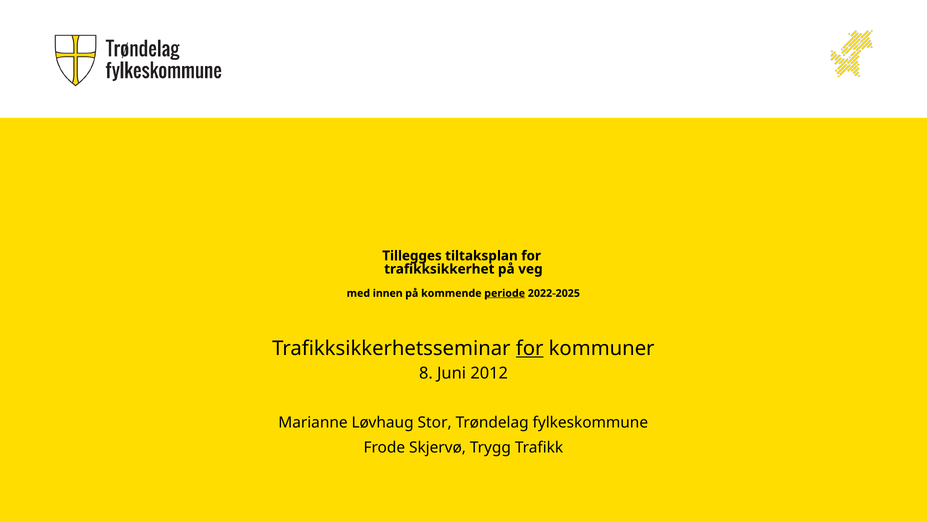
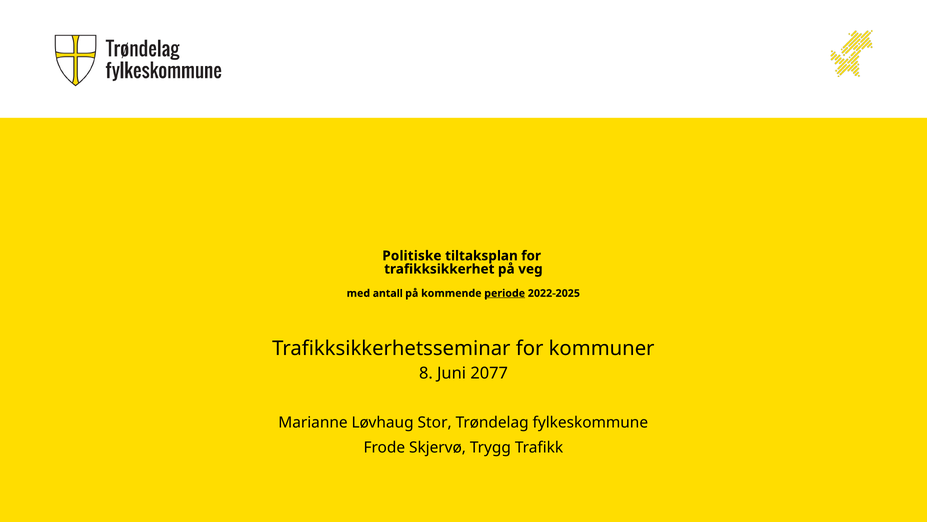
Tillegges: Tillegges -> Politiske
innen: innen -> antall
for at (530, 348) underline: present -> none
2012: 2012 -> 2077
